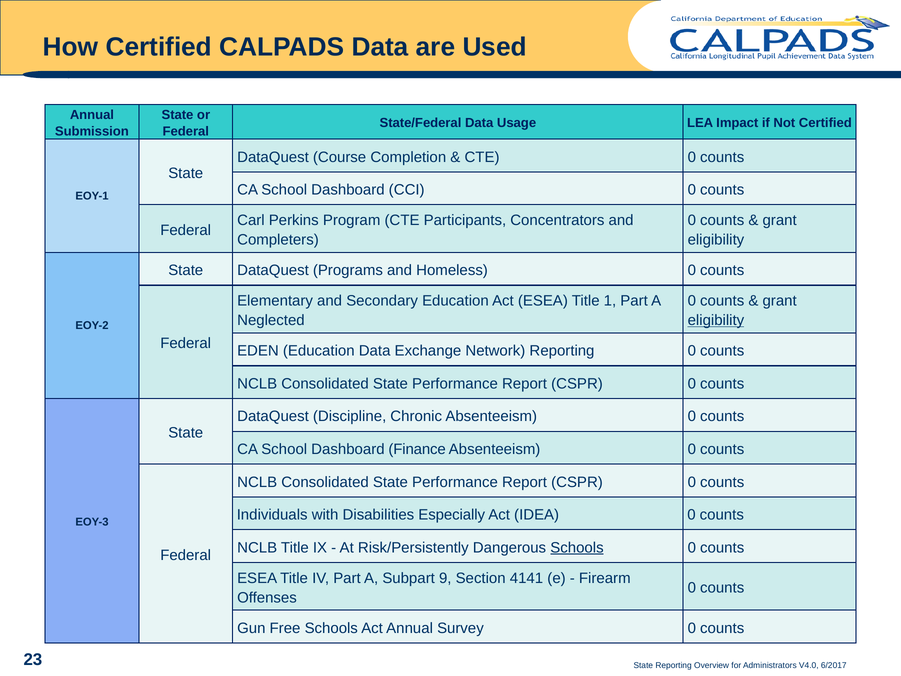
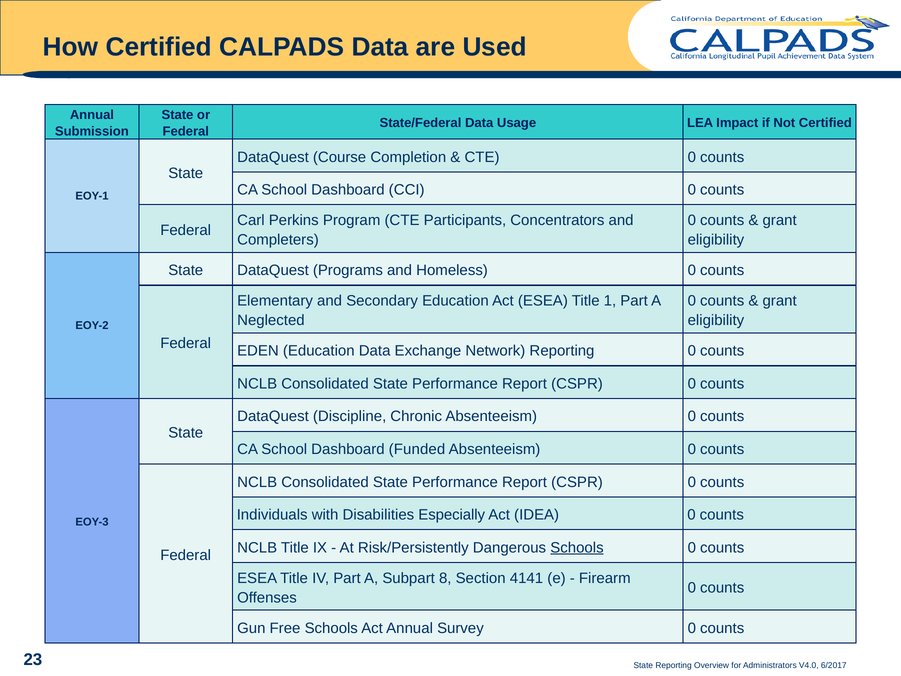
eligibility at (716, 320) underline: present -> none
Finance: Finance -> Funded
9: 9 -> 8
